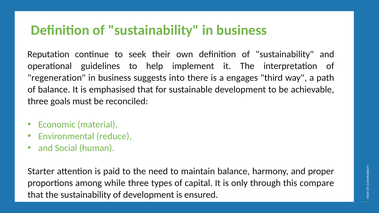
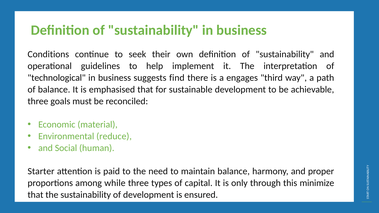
Reputation: Reputation -> Conditions
regeneration: regeneration -> technological
into: into -> find
compare: compare -> minimize
